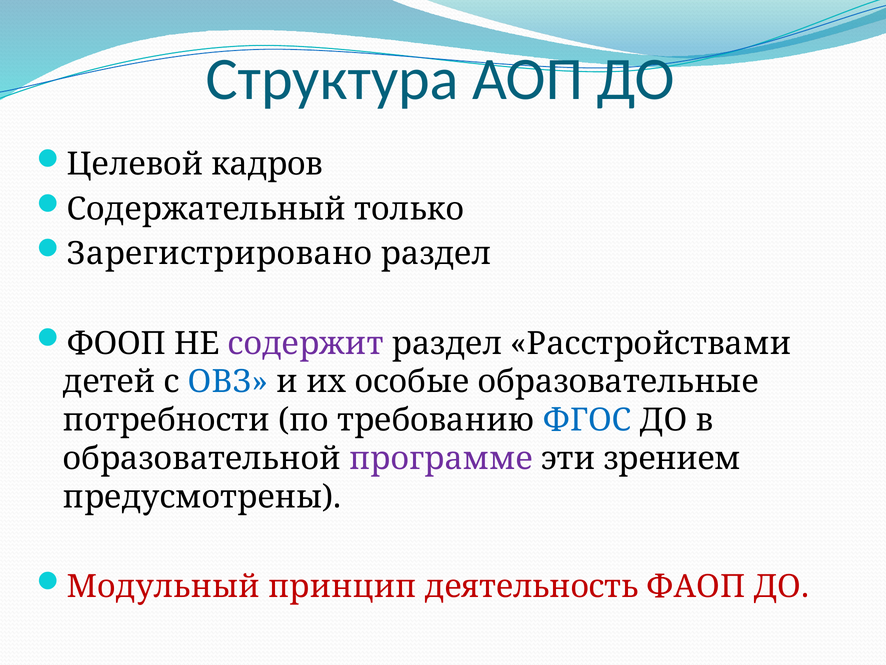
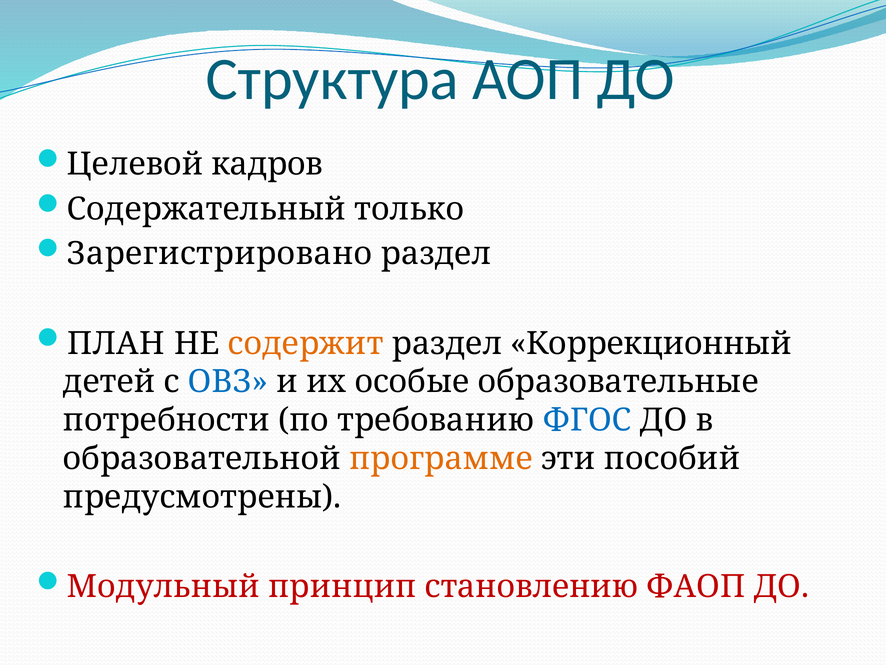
ФООП: ФООП -> ПЛАН
содержит colour: purple -> orange
Расстройствами: Расстройствами -> Коррекционный
программе colour: purple -> orange
зрением: зрением -> пособий
деятельность: деятельность -> становлению
